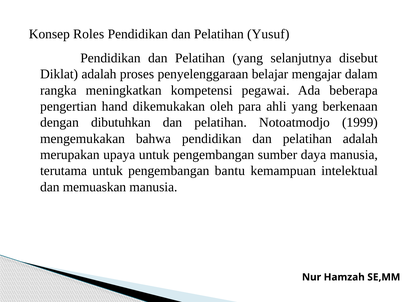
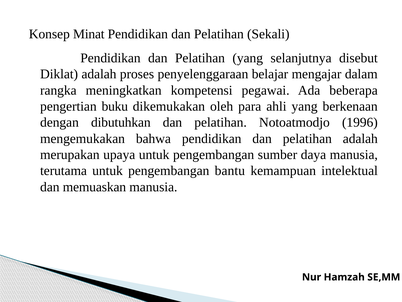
Roles: Roles -> Minat
Yusuf: Yusuf -> Sekali
hand: hand -> buku
1999: 1999 -> 1996
